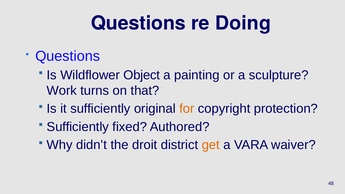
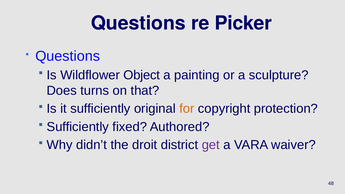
Doing: Doing -> Picker
Work: Work -> Does
get colour: orange -> purple
